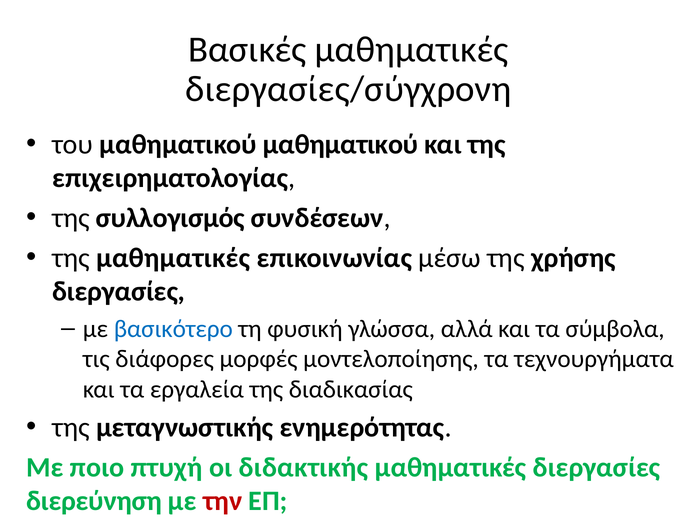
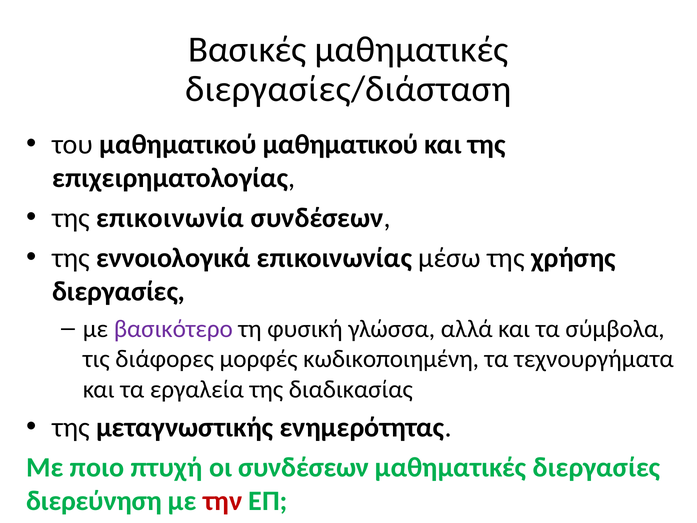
διεργασίες/σύγχρονη: διεργασίες/σύγχρονη -> διεργασίες/διάσταση
συλλογισμός: συλλογισμός -> επικοινωνία
της μαθηματικές: μαθηματικές -> εννοιολογικά
βασικότερο colour: blue -> purple
μοντελοποίησης: μοντελοποίησης -> κωδικοποιημένη
οι διδακτικής: διδακτικής -> συνδέσεων
